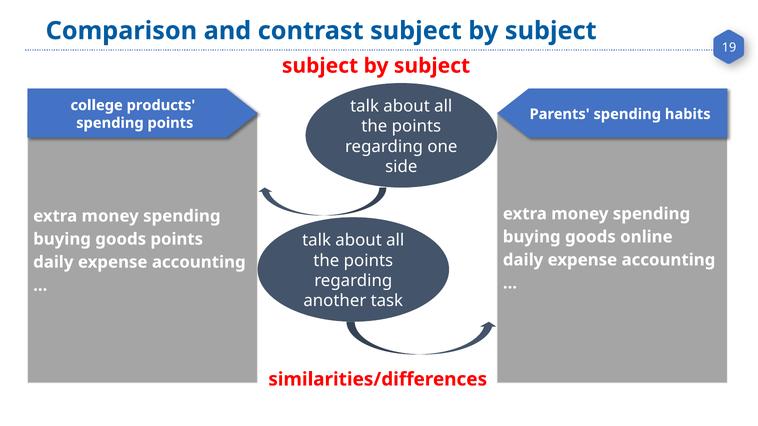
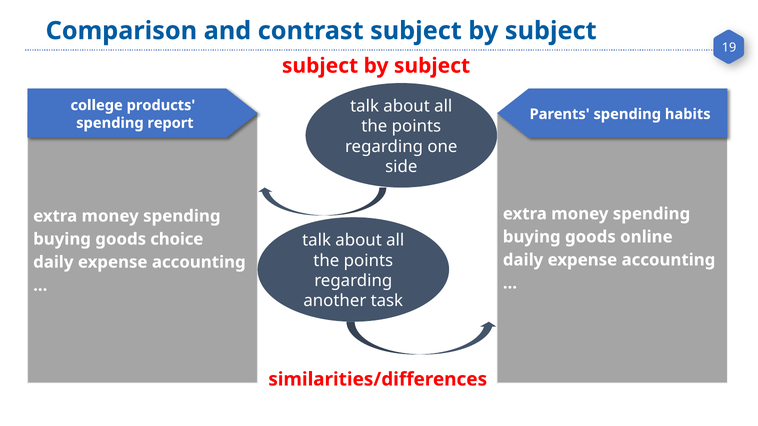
spending points: points -> report
goods points: points -> choice
